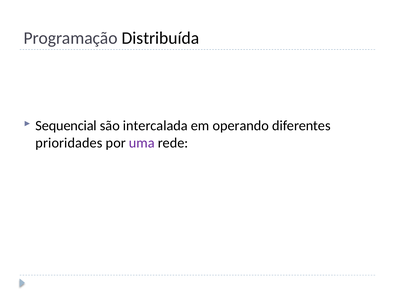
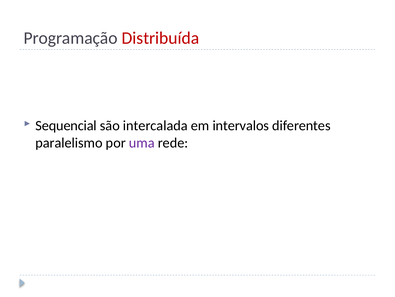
Distribuída colour: black -> red
operando: operando -> intervalos
prioridades: prioridades -> paralelismo
